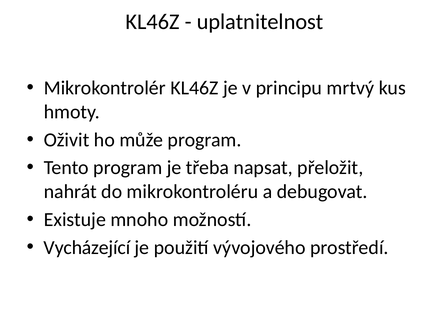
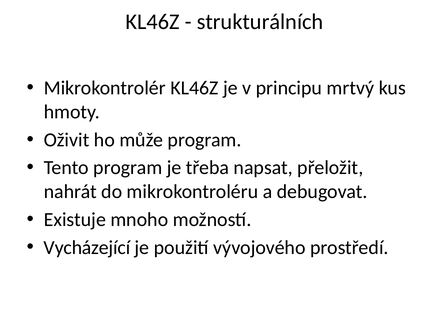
uplatnitelnost: uplatnitelnost -> strukturálních
